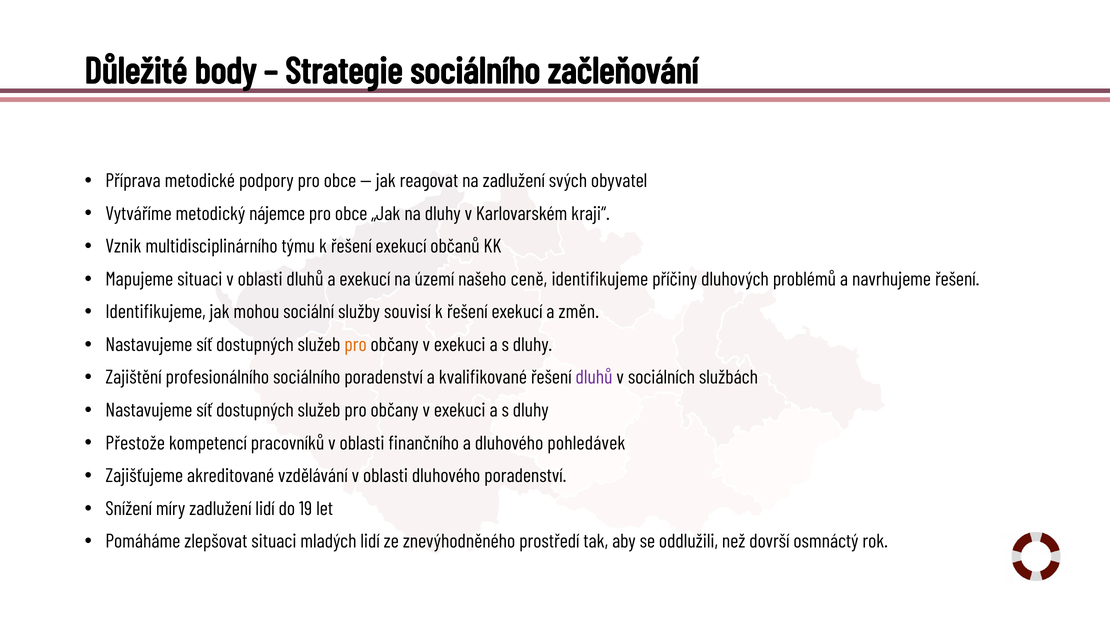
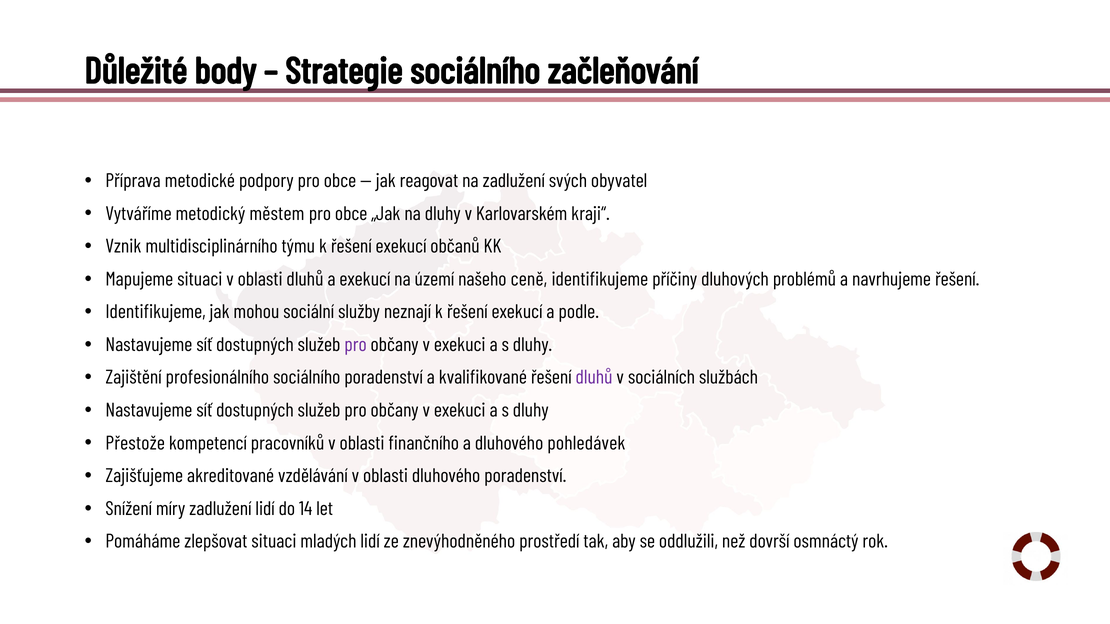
nájemce: nájemce -> městem
souvisí: souvisí -> neznají
změn: změn -> podle
pro at (356, 345) colour: orange -> purple
19: 19 -> 14
